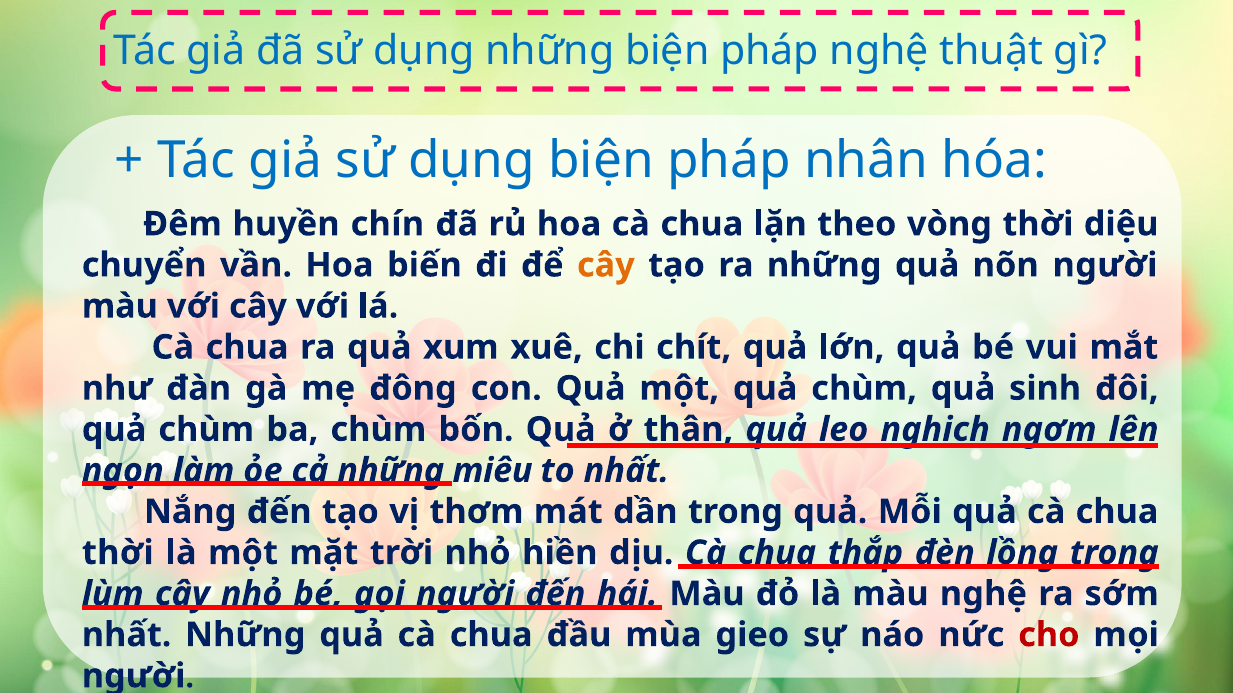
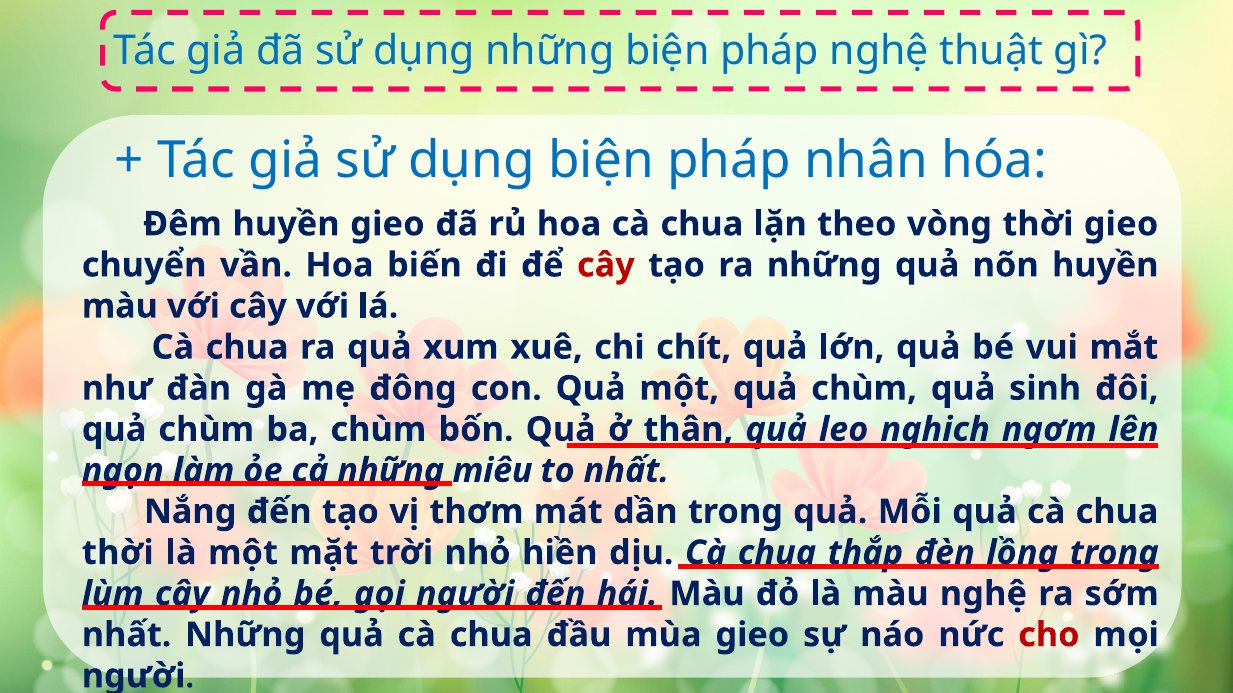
huyền chín: chín -> gieo
thời diệu: diệu -> gieo
cây at (606, 265) colour: orange -> red
nõn người: người -> huyền
